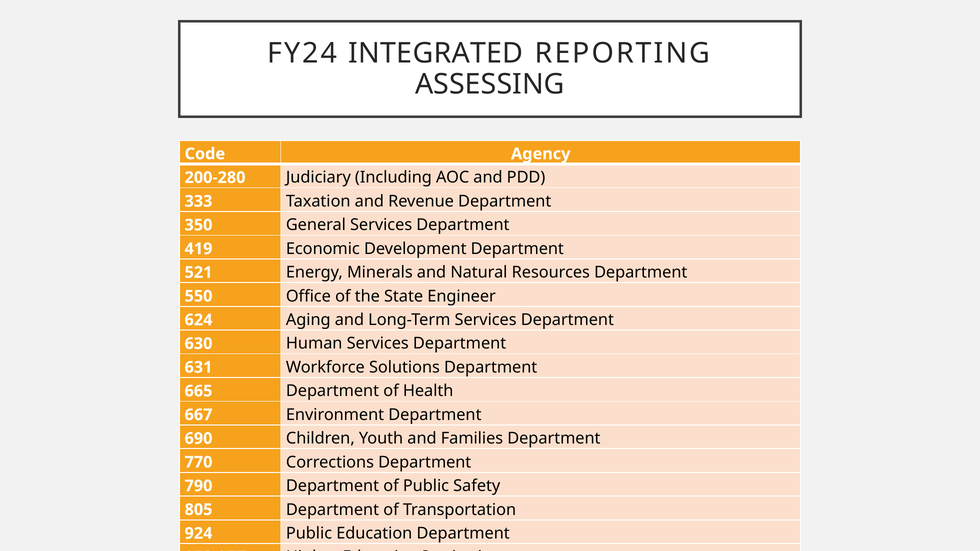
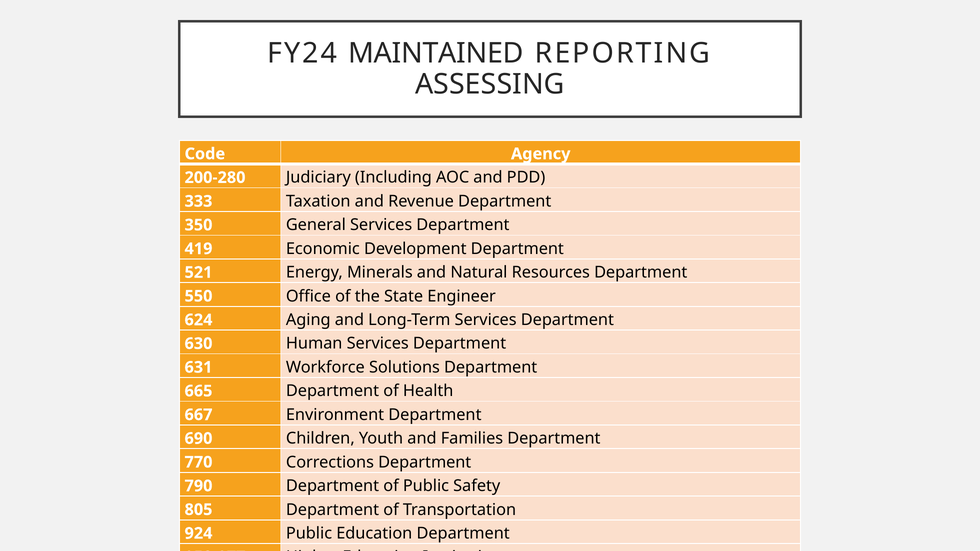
INTEGRATED: INTEGRATED -> MAINTAINED
